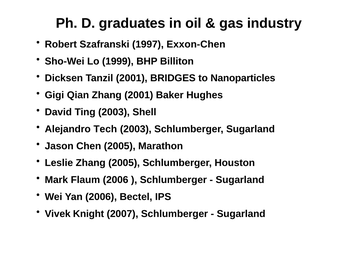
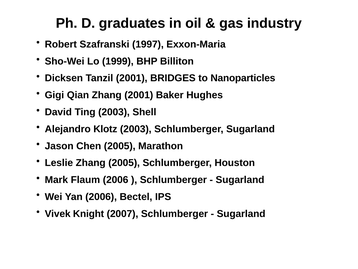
Exxon-Chen: Exxon-Chen -> Exxon-Maria
Tech: Tech -> Klotz
